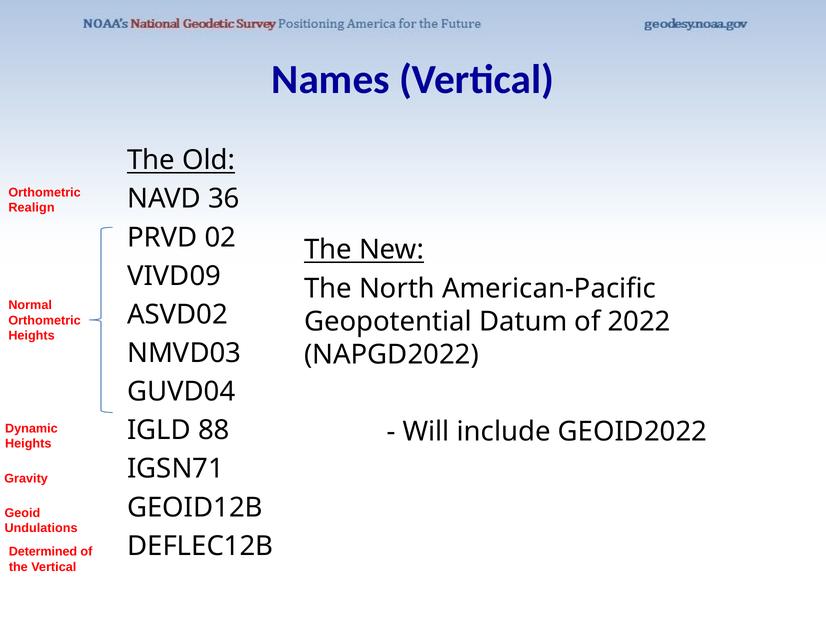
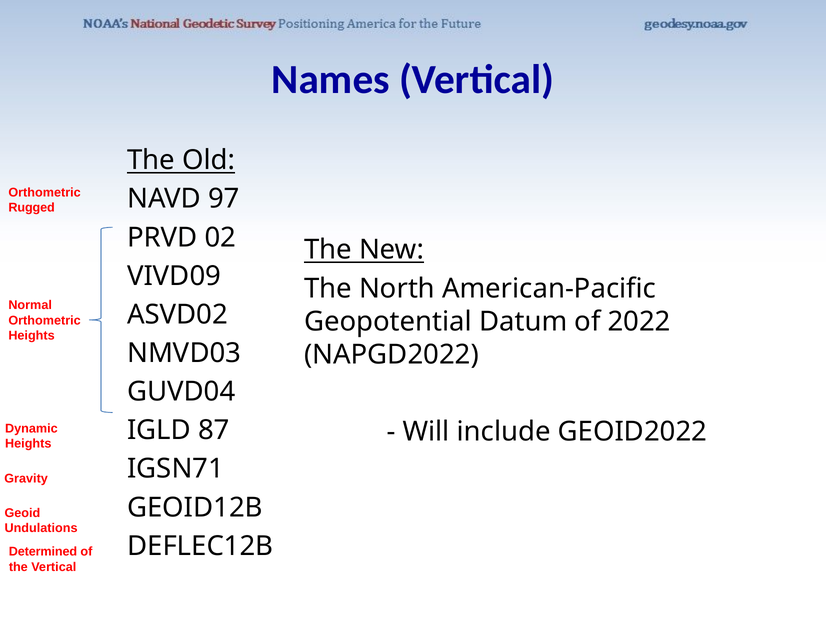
36: 36 -> 97
Realign: Realign -> Rugged
88: 88 -> 87
